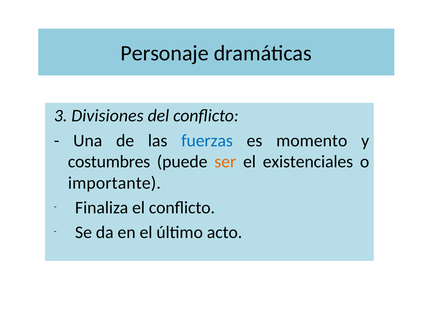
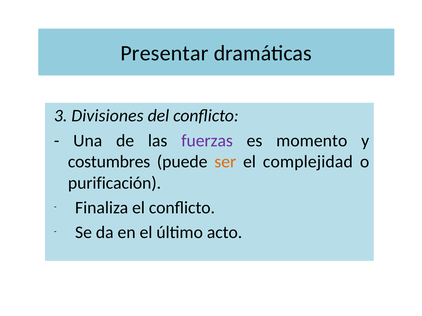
Personaje: Personaje -> Presentar
fuerzas colour: blue -> purple
existenciales: existenciales -> complejidad
importante: importante -> purificación
